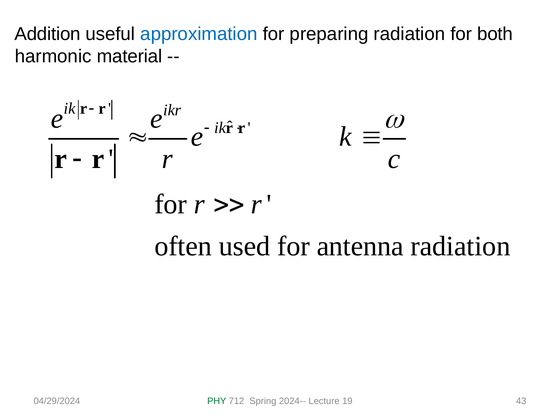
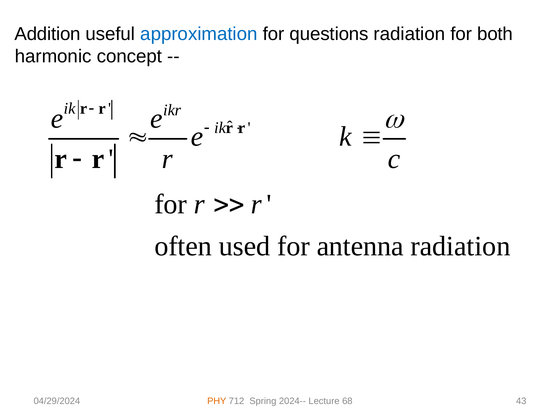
preparing: preparing -> questions
material: material -> concept
PHY colour: green -> orange
19: 19 -> 68
